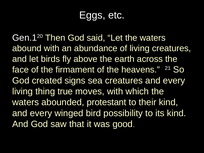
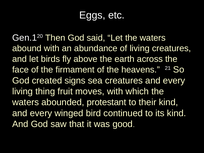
true: true -> fruit
possibility: possibility -> continued
